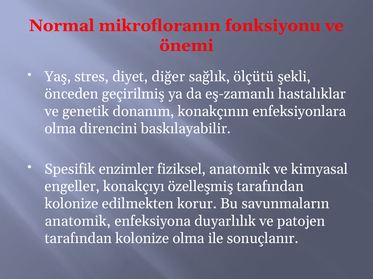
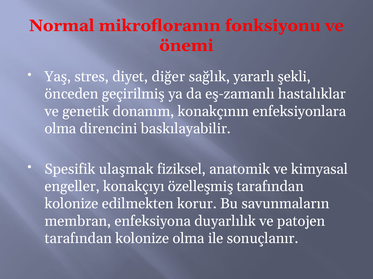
ölçütü: ölçütü -> yararlı
enzimler: enzimler -> ulaşmak
anatomik at (78, 222): anatomik -> membran
